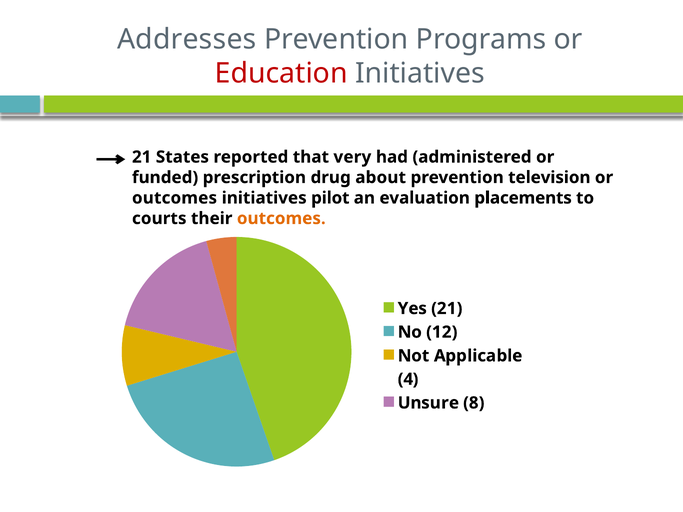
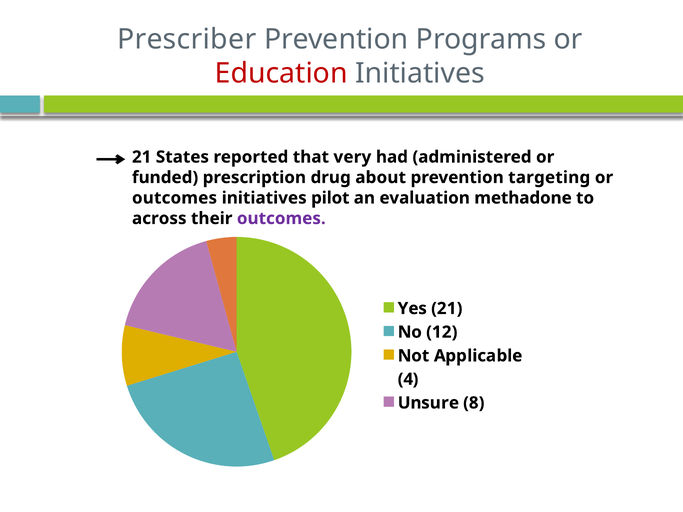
Addresses: Addresses -> Prescriber
television: television -> targeting
placements: placements -> methadone
courts: courts -> across
outcomes at (281, 219) colour: orange -> purple
